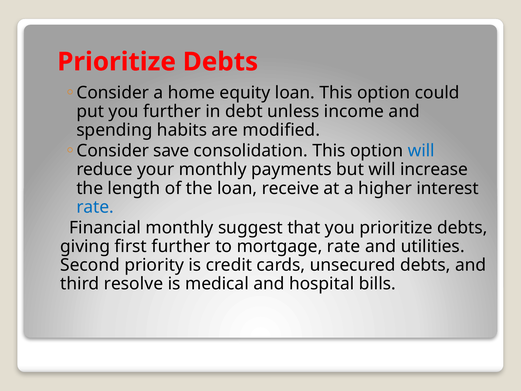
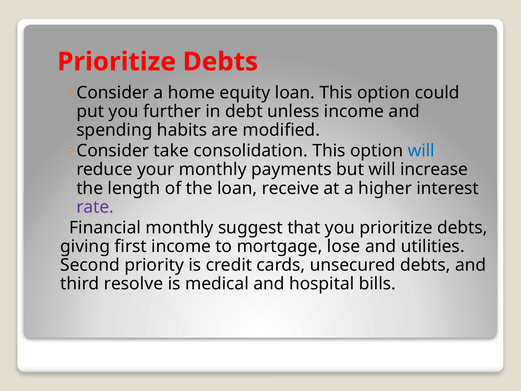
save: save -> take
rate at (95, 207) colour: blue -> purple
first further: further -> income
mortgage rate: rate -> lose
